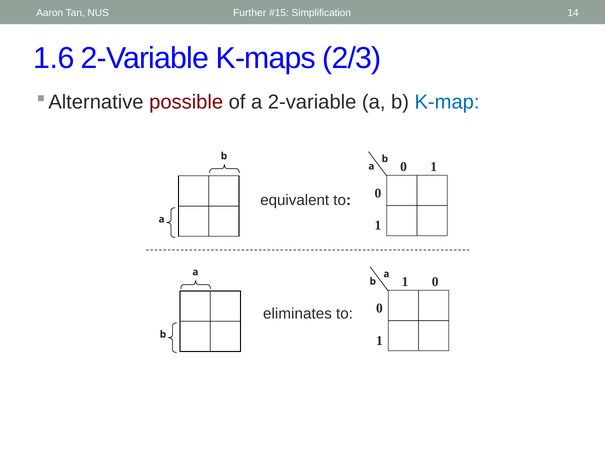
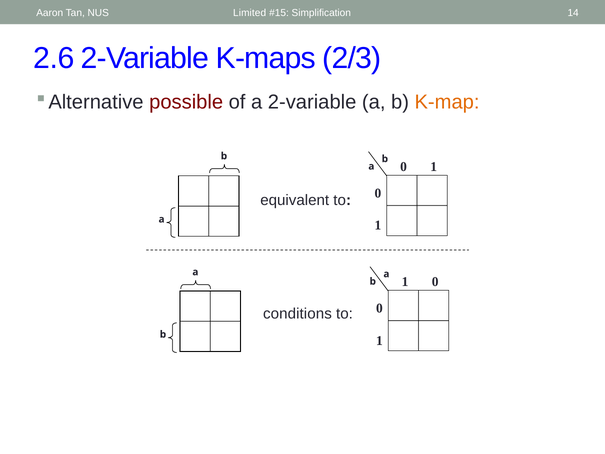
Further: Further -> Limited
1.6: 1.6 -> 2.6
K-map colour: blue -> orange
eliminates: eliminates -> conditions
